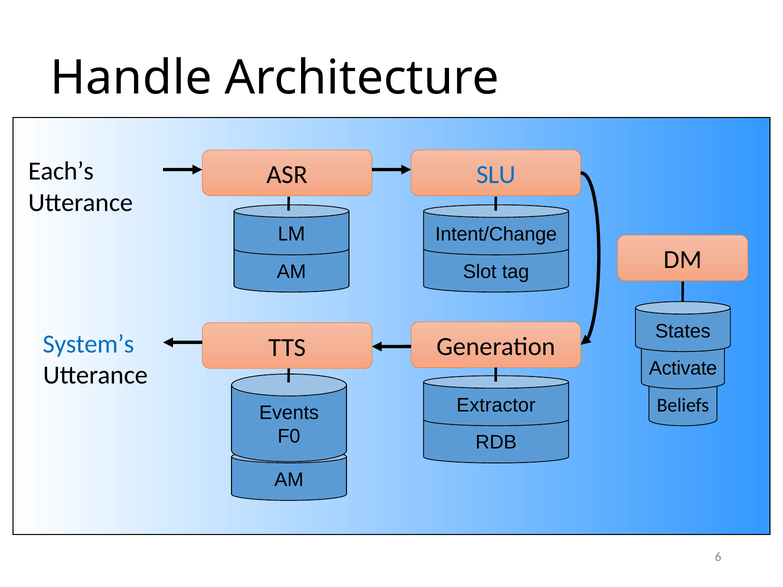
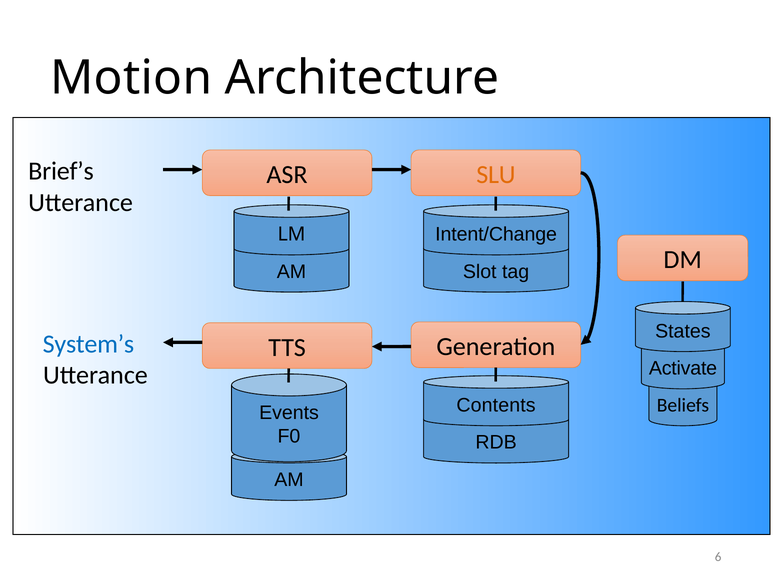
Handle: Handle -> Motion
Each’s: Each’s -> Brief’s
SLU colour: blue -> orange
Extractor: Extractor -> Contents
